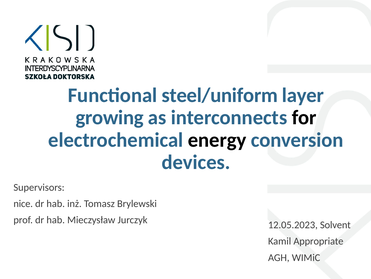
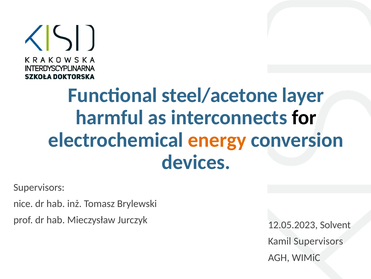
steel/uniform: steel/uniform -> steel/acetone
growing: growing -> harmful
energy colour: black -> orange
Kamil Appropriate: Appropriate -> Supervisors
